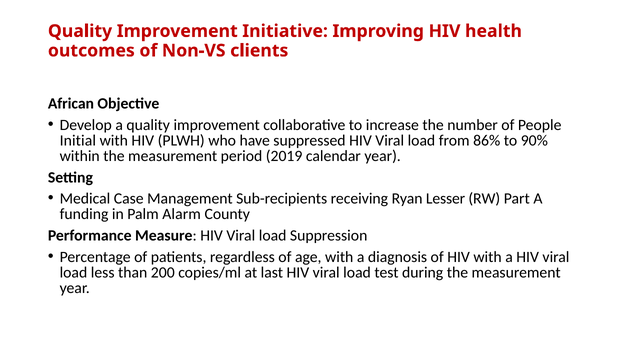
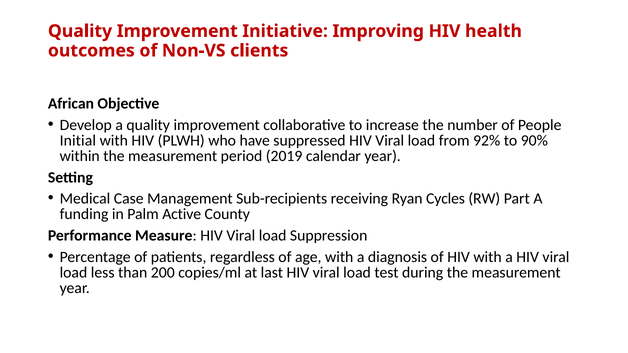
86%: 86% -> 92%
Lesser: Lesser -> Cycles
Alarm: Alarm -> Active
